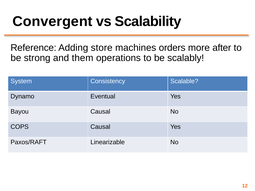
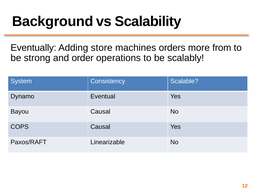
Convergent: Convergent -> Background
Reference: Reference -> Eventually
after: after -> from
them: them -> order
